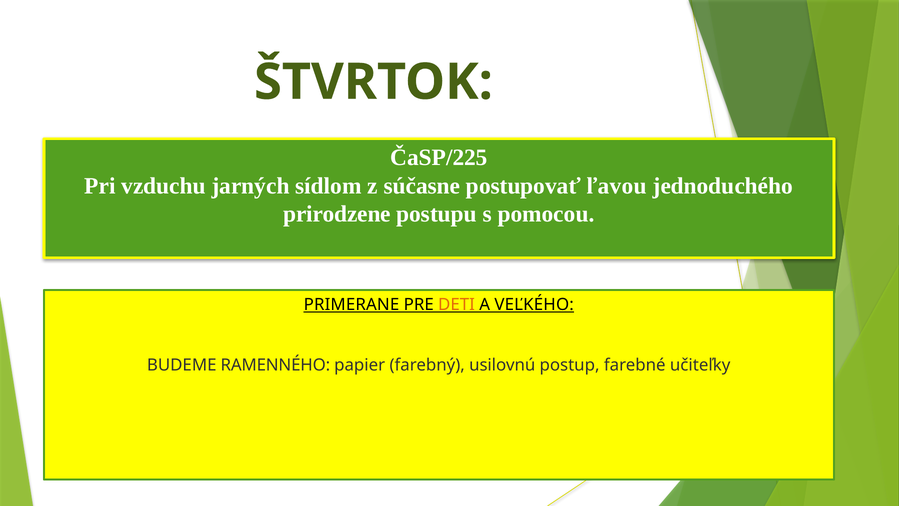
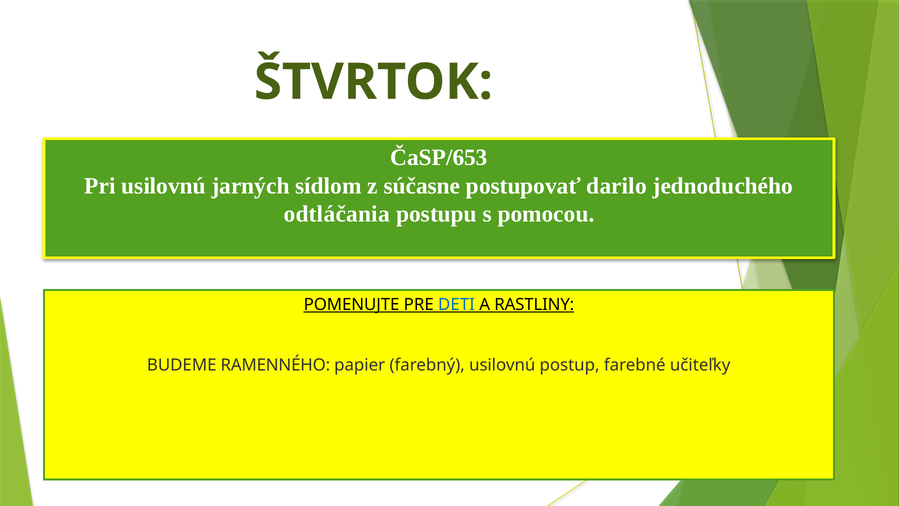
ČaSP/225: ČaSP/225 -> ČaSP/653
Pri vzduchu: vzduchu -> usilovnú
ľavou: ľavou -> darilo
prirodzene: prirodzene -> odtláčania
PRIMERANE: PRIMERANE -> POMENUJTE
DETI colour: orange -> blue
VEĽKÉHO: VEĽKÉHO -> RASTLINY
